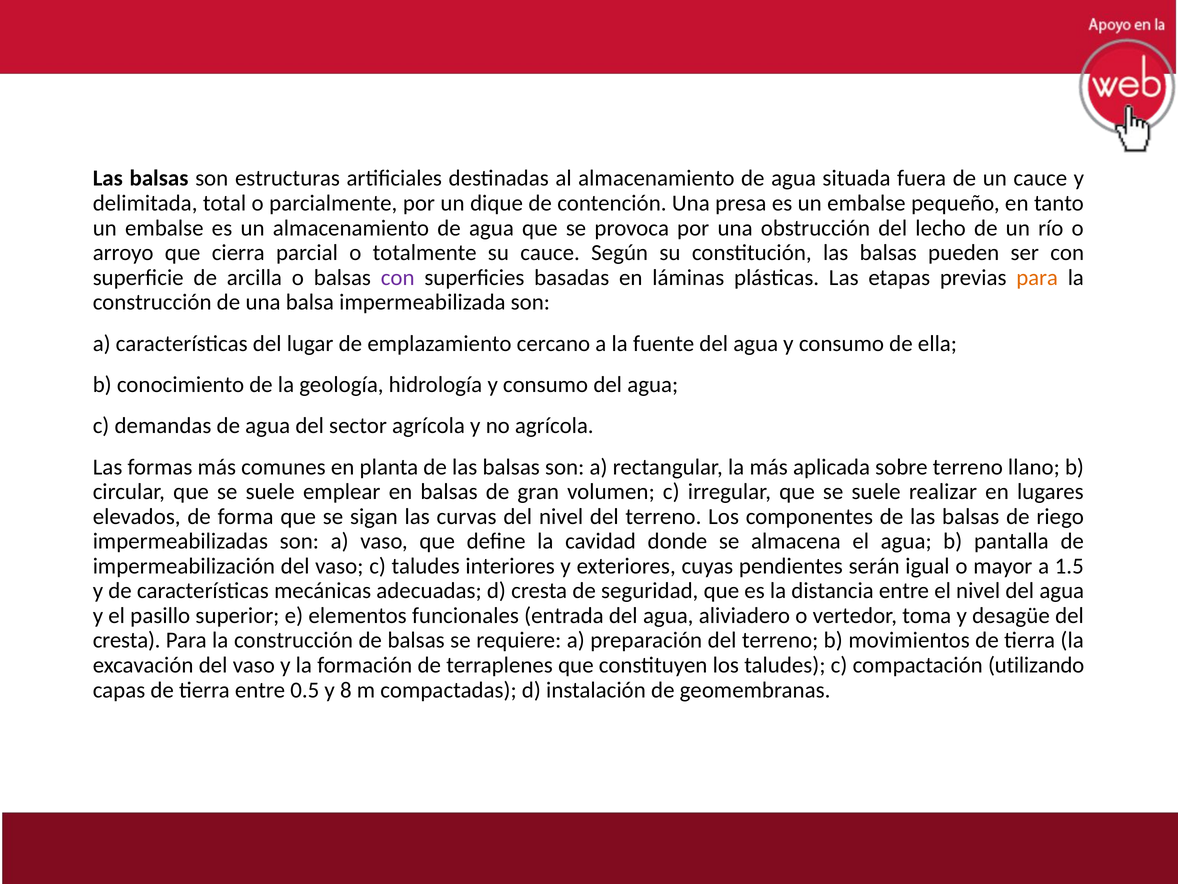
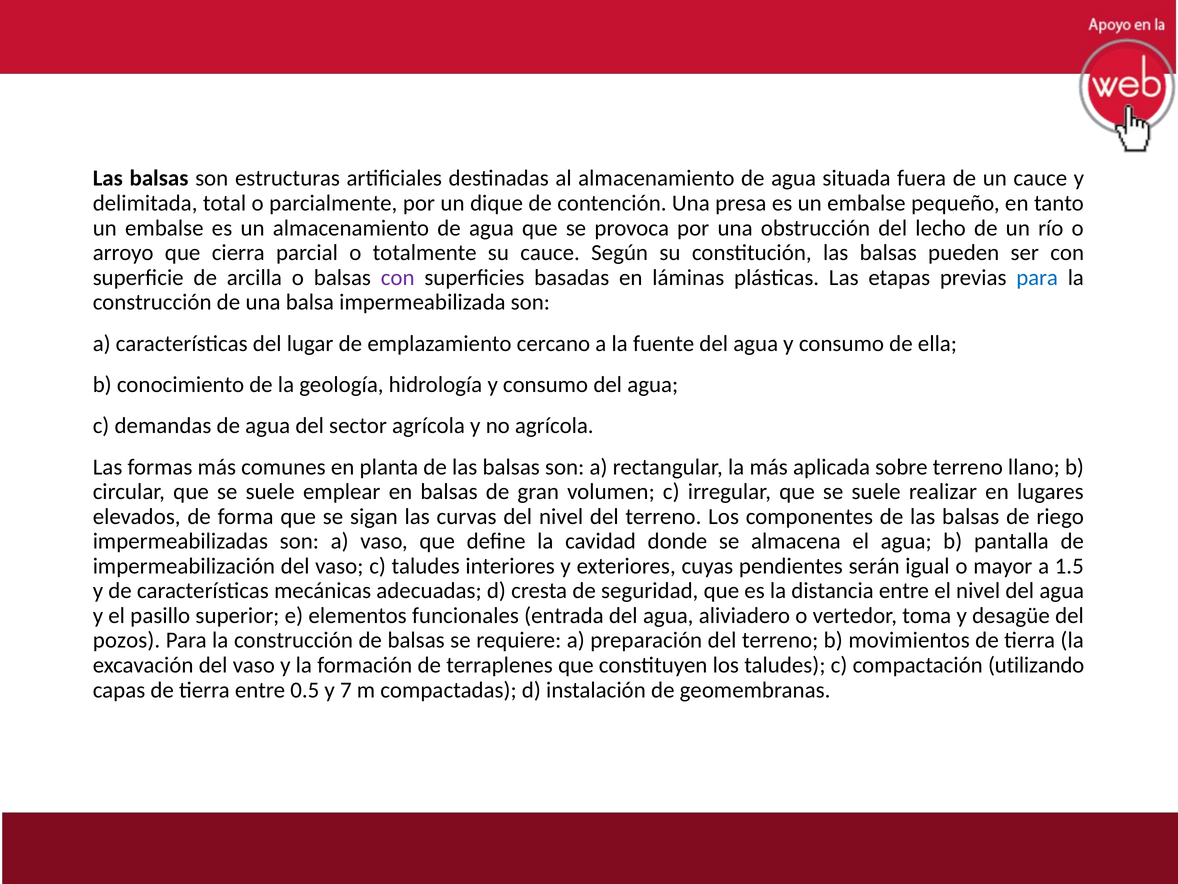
para at (1037, 277) colour: orange -> blue
cresta at (127, 640): cresta -> pozos
8: 8 -> 7
